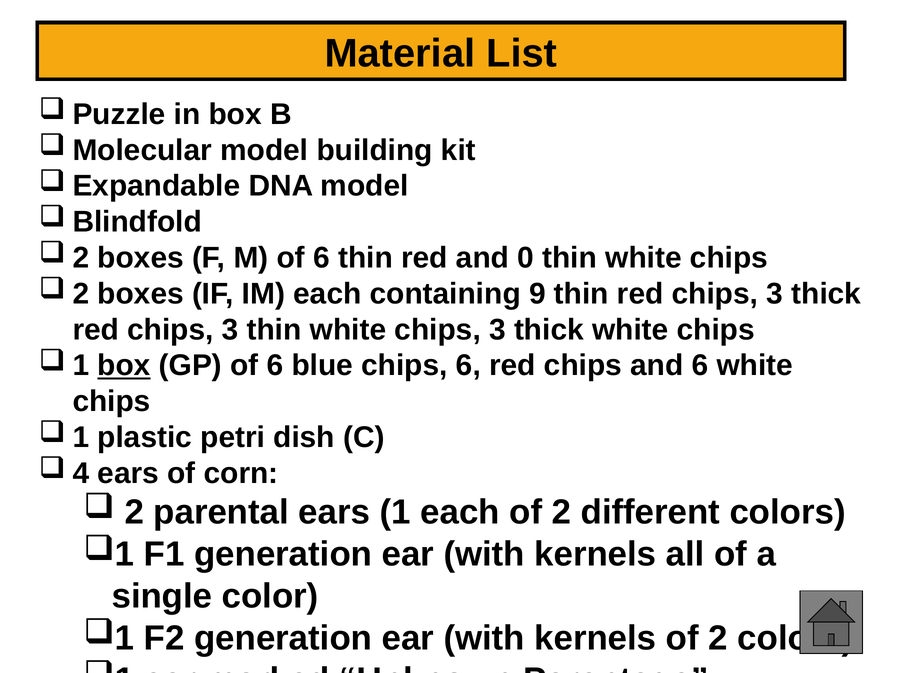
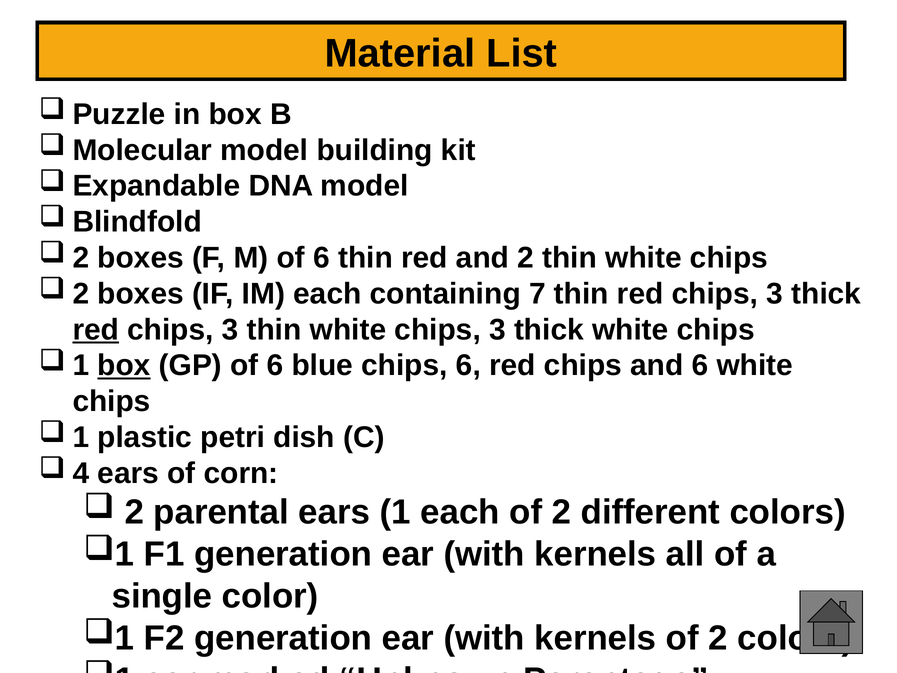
and 0: 0 -> 2
9: 9 -> 7
red at (96, 330) underline: none -> present
